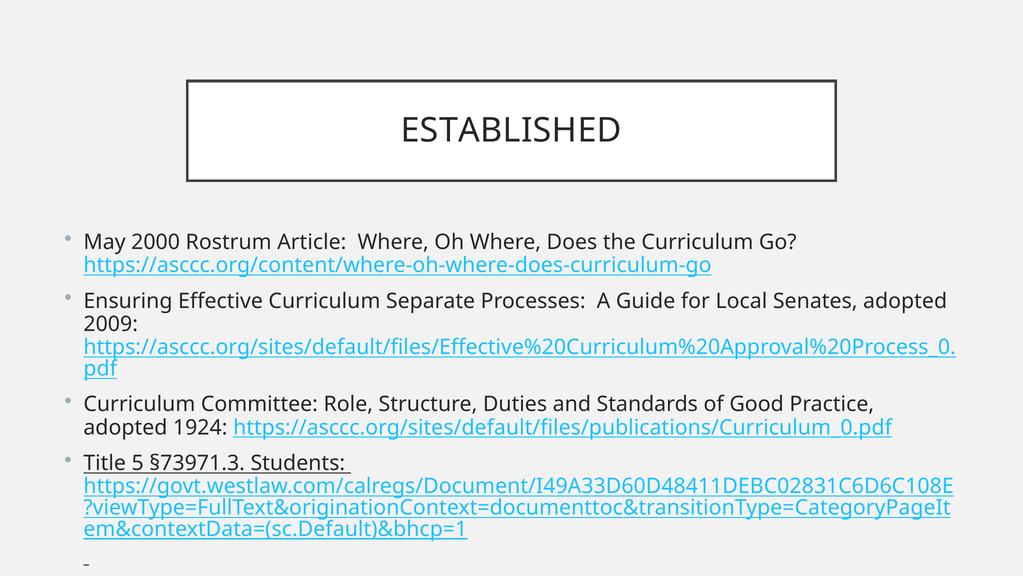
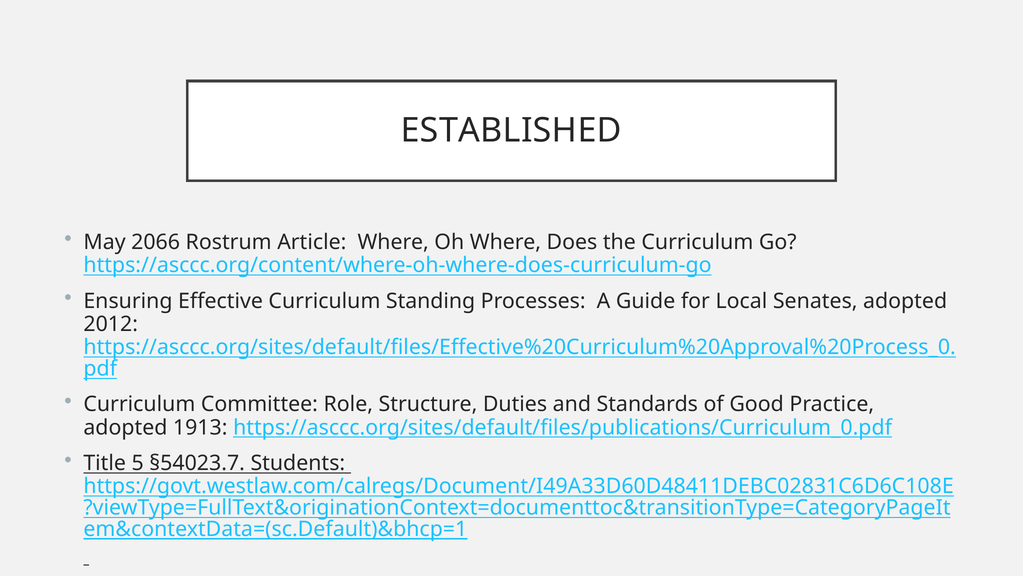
2000: 2000 -> 2066
Separate: Separate -> Standing
2009: 2009 -> 2012
1924: 1924 -> 1913
§73971.3: §73971.3 -> §54023.7
